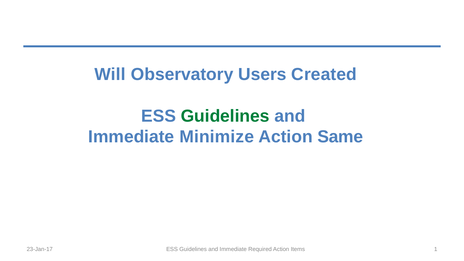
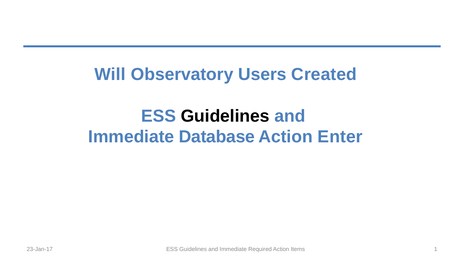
Guidelines at (225, 116) colour: green -> black
Minimize: Minimize -> Database
Same: Same -> Enter
